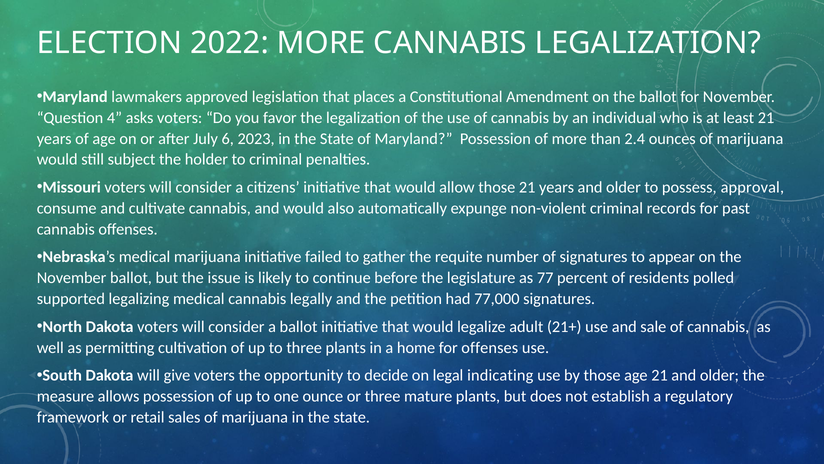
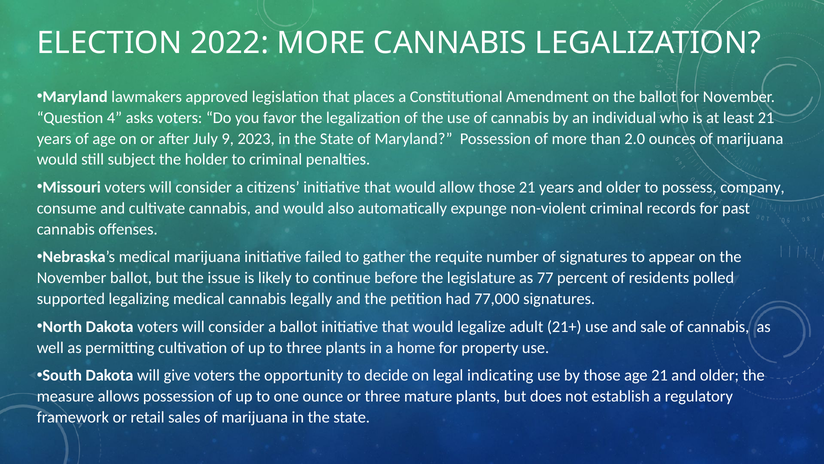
6: 6 -> 9
2.4: 2.4 -> 2.0
approval: approval -> company
for offenses: offenses -> property
